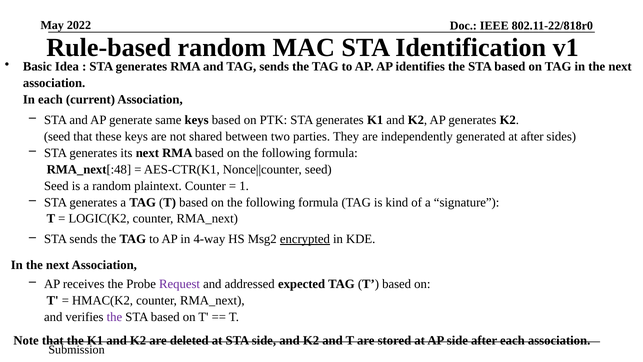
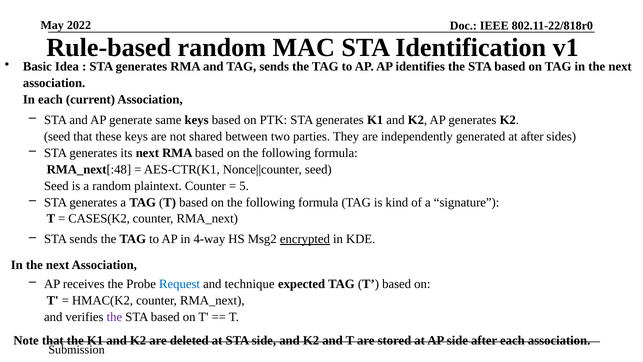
1: 1 -> 5
LOGIC(K2: LOGIC(K2 -> CASES(K2
Request colour: purple -> blue
addressed: addressed -> technique
